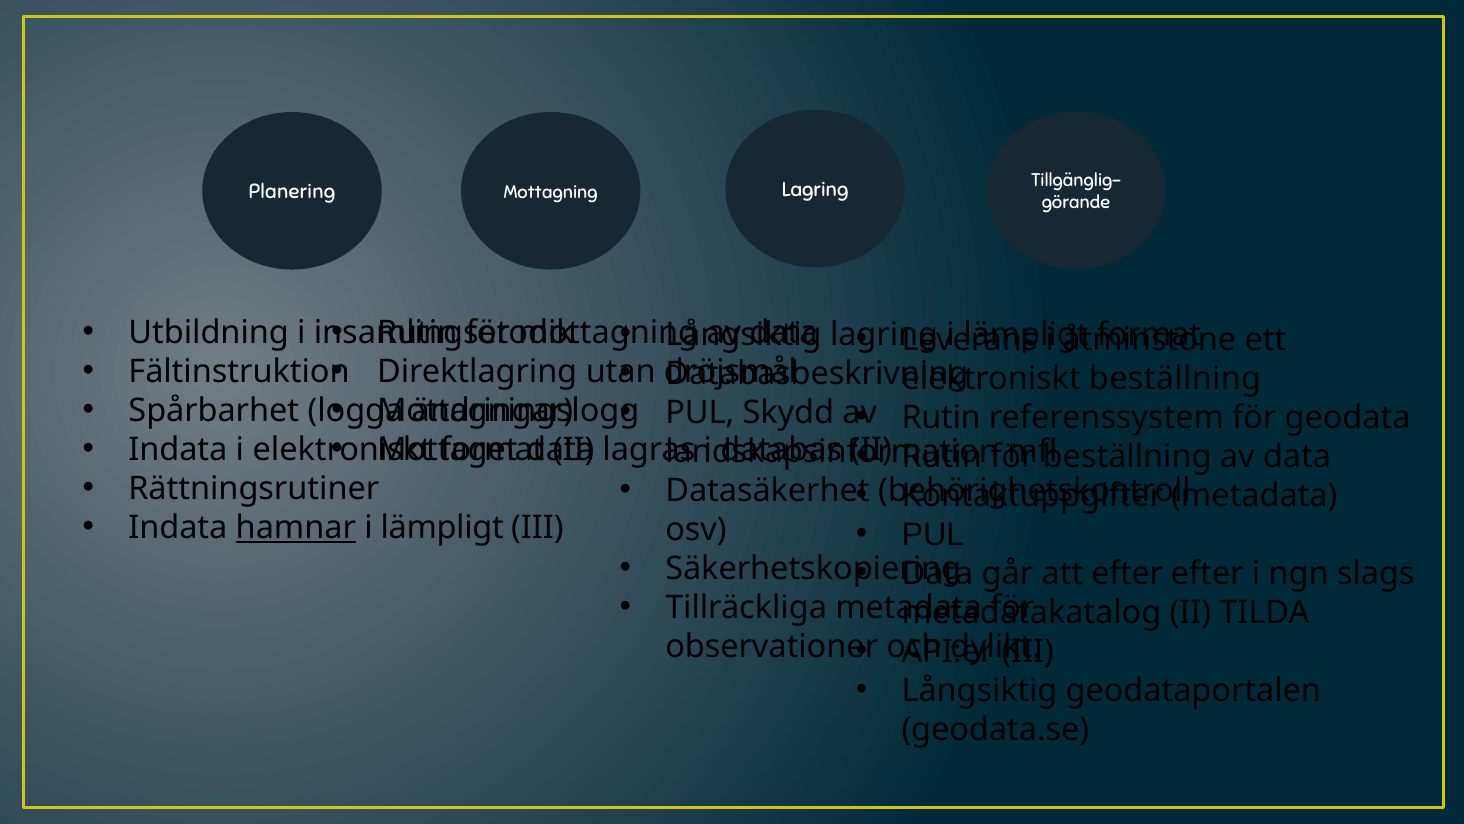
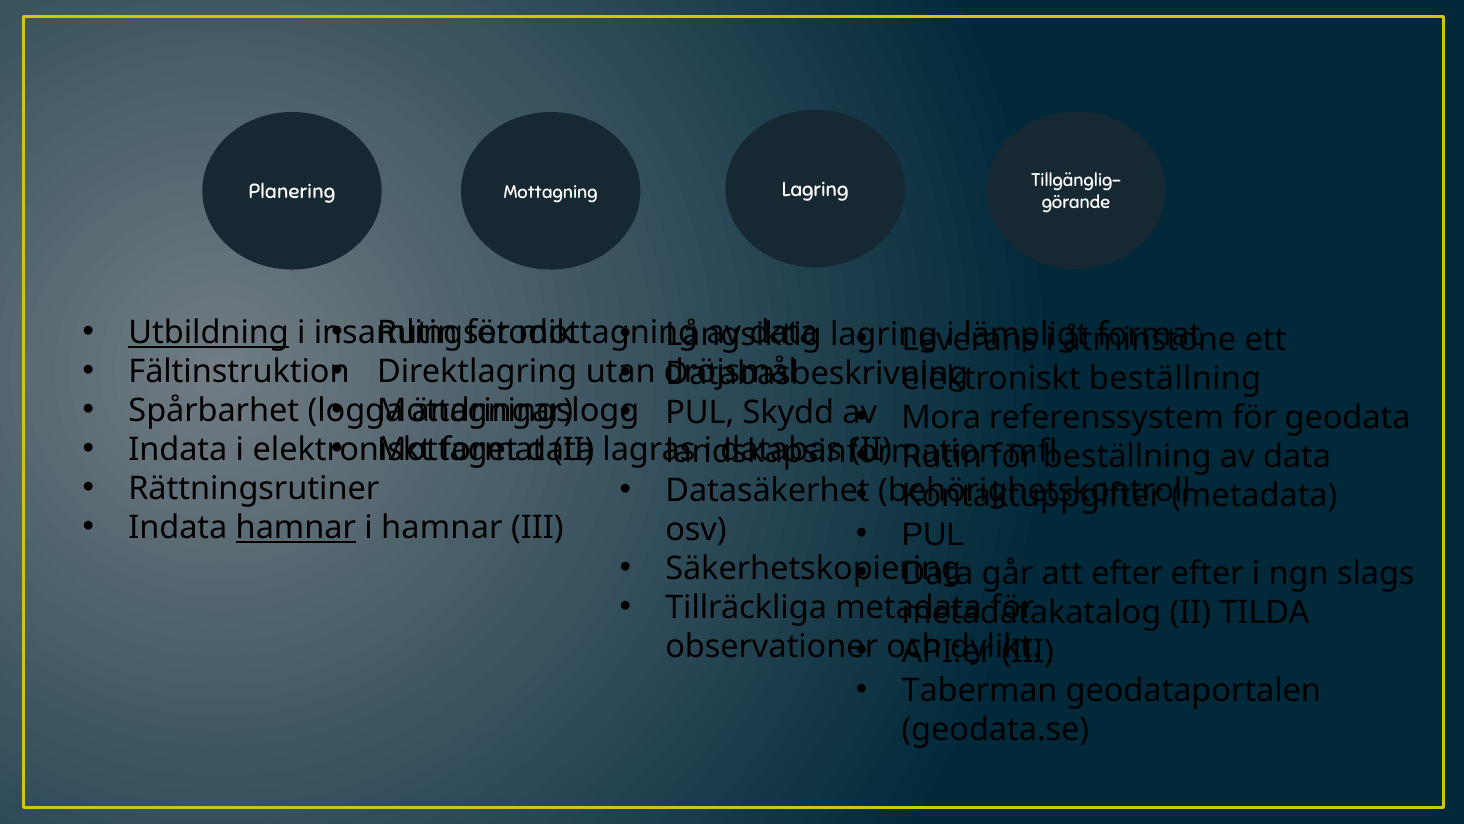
Utbildning underline: none -> present
Rutin at (941, 417): Rutin -> Mora
lämpligt at (442, 528): lämpligt -> hamnar
Långsiktig at (980, 690): Långsiktig -> Taberman
